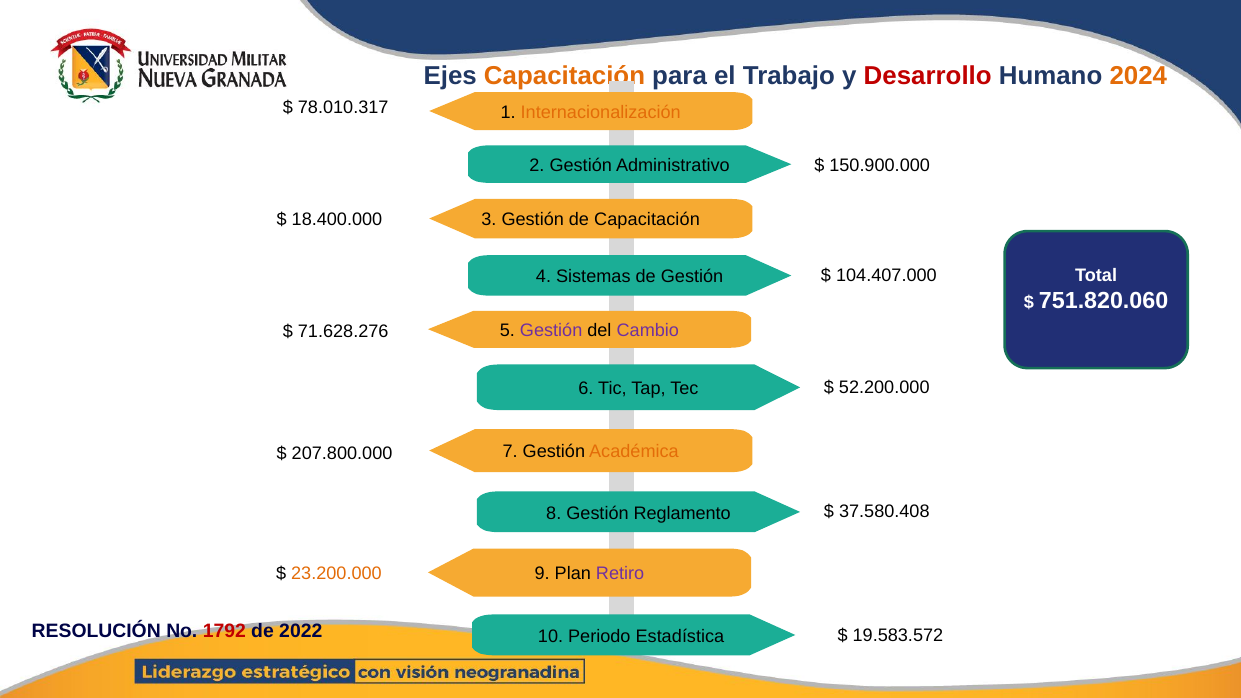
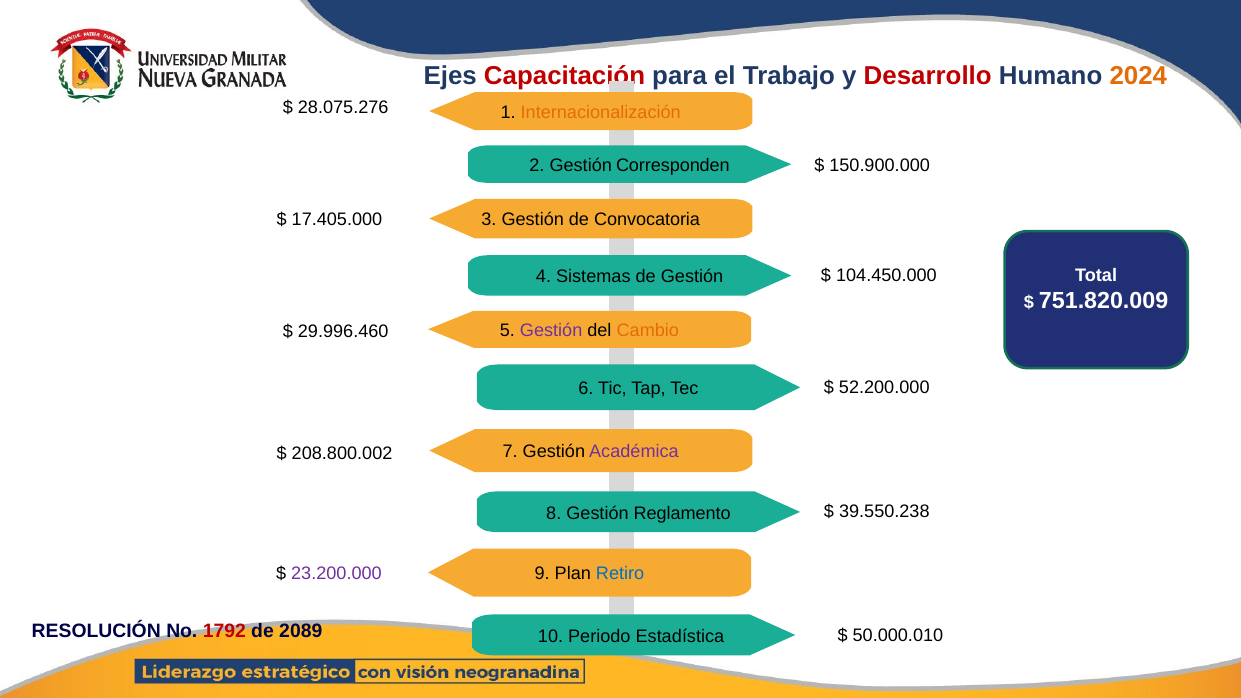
Capacitación at (565, 76) colour: orange -> red
78.010.317: 78.010.317 -> 28.075.276
Administrativo: Administrativo -> Corresponden
18.400.000: 18.400.000 -> 17.405.000
de Capacitación: Capacitación -> Convocatoria
104.407.000: 104.407.000 -> 104.450.000
751.820.060: 751.820.060 -> 751.820.009
Cambio colour: purple -> orange
71.628.276: 71.628.276 -> 29.996.460
Académica colour: orange -> purple
207.800.000: 207.800.000 -> 208.800.002
37.580.408: 37.580.408 -> 39.550.238
23.200.000 colour: orange -> purple
Retiro colour: purple -> blue
2022: 2022 -> 2089
19.583.572: 19.583.572 -> 50.000.010
